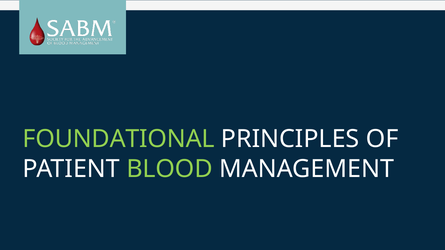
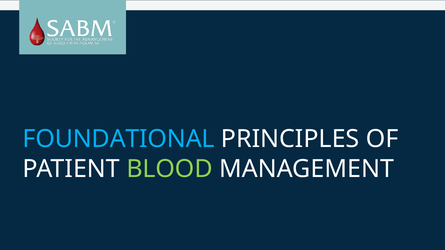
FOUNDATIONAL colour: light green -> light blue
